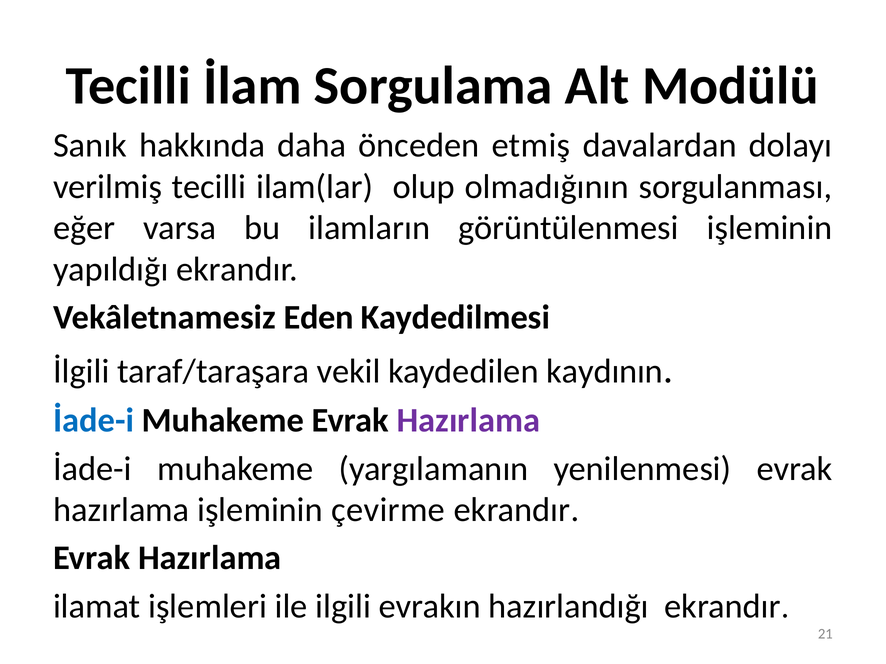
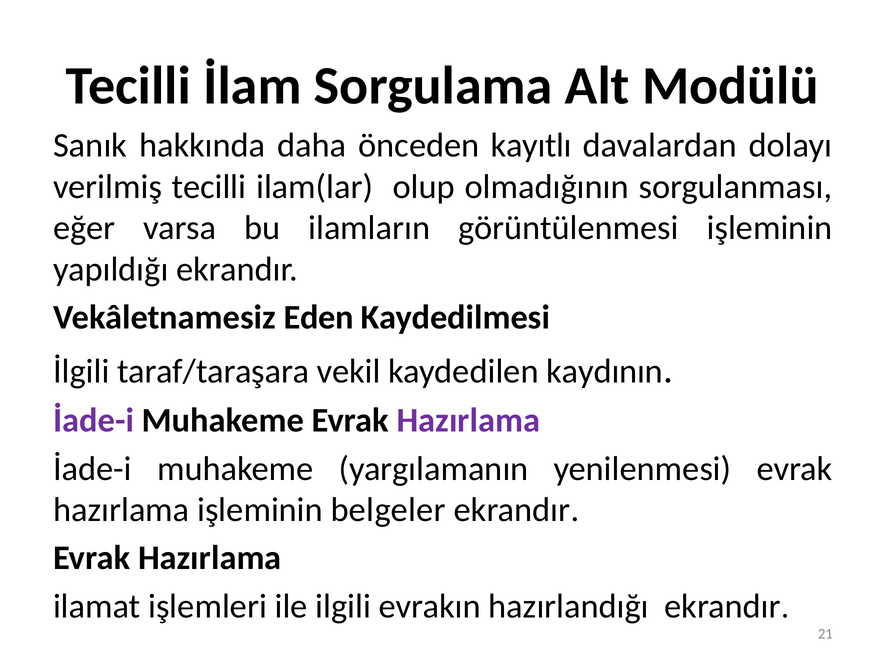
etmiş: etmiş -> kayıtlı
İade-i at (94, 421) colour: blue -> purple
çevirme: çevirme -> belgeler
